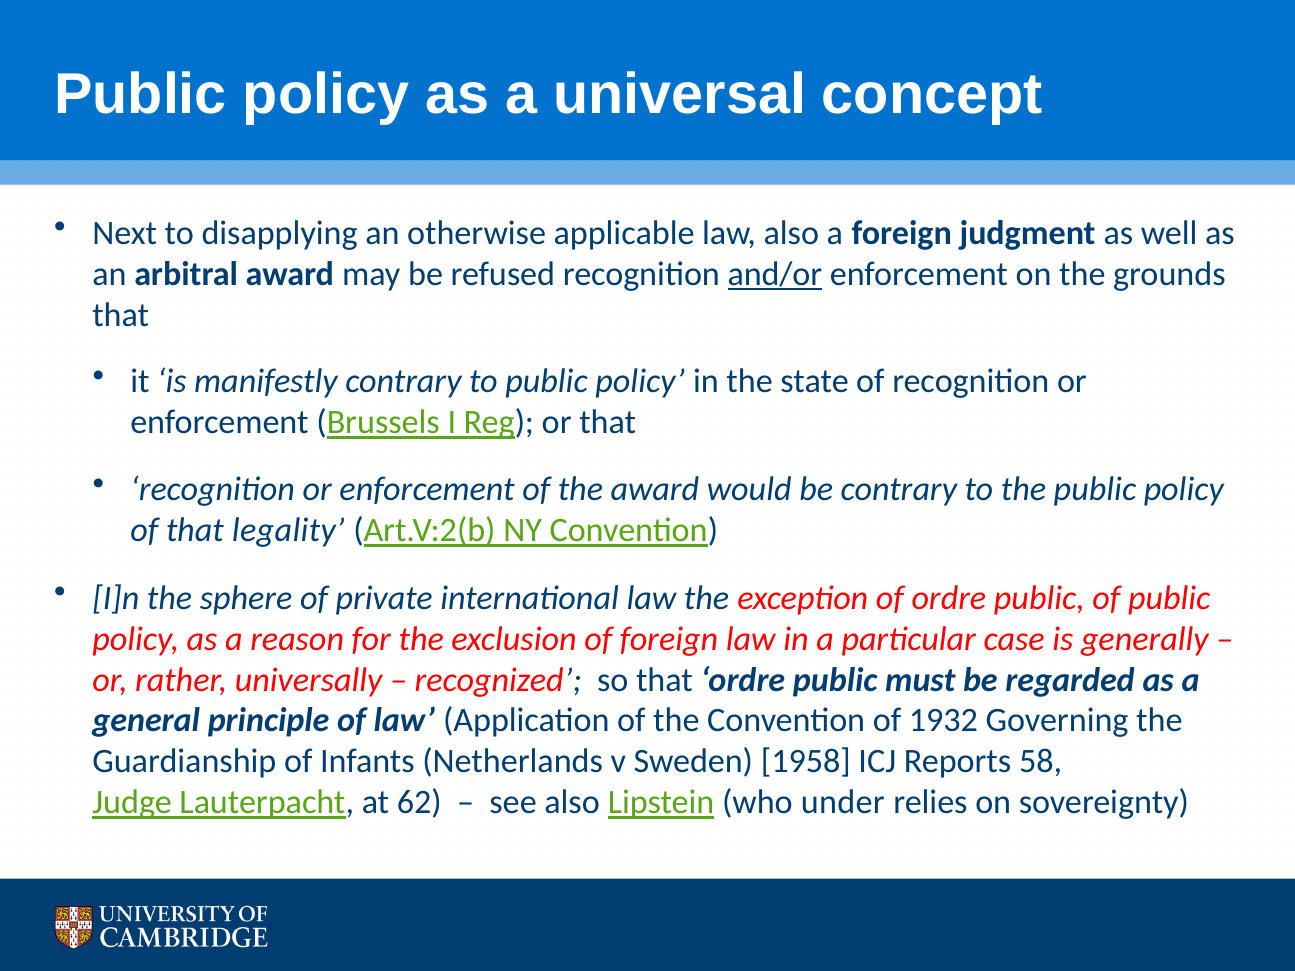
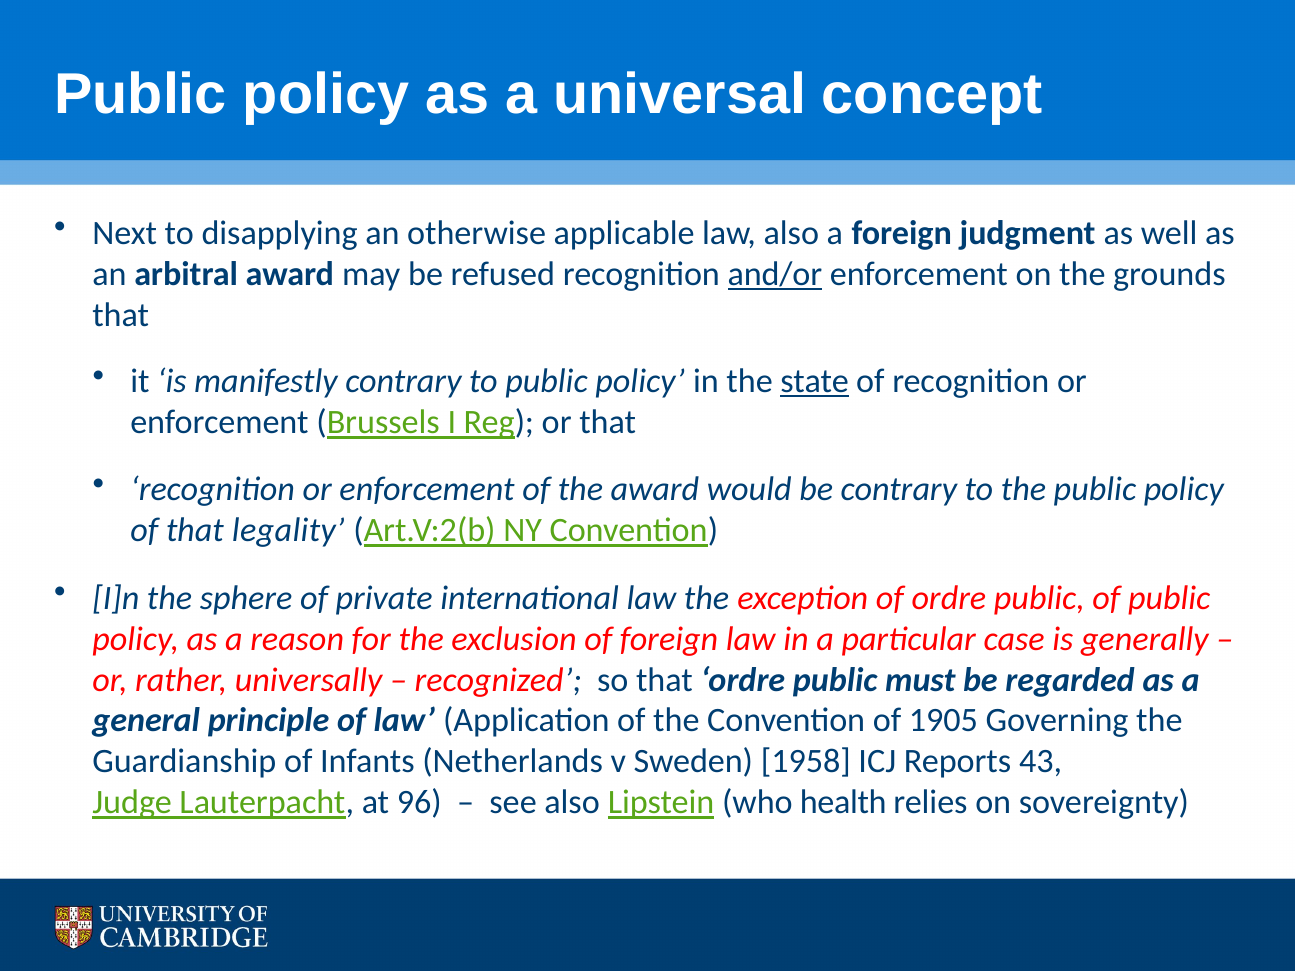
state underline: none -> present
1932: 1932 -> 1905
58: 58 -> 43
62: 62 -> 96
under: under -> health
